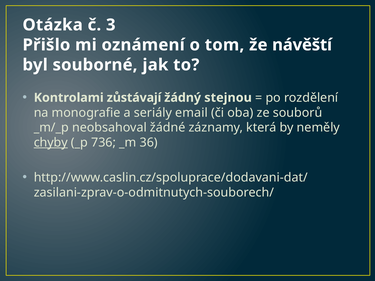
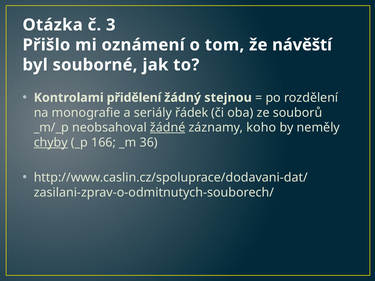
zůstávají: zůstávají -> přidělení
email: email -> řádek
žádné underline: none -> present
která: která -> koho
736: 736 -> 166
